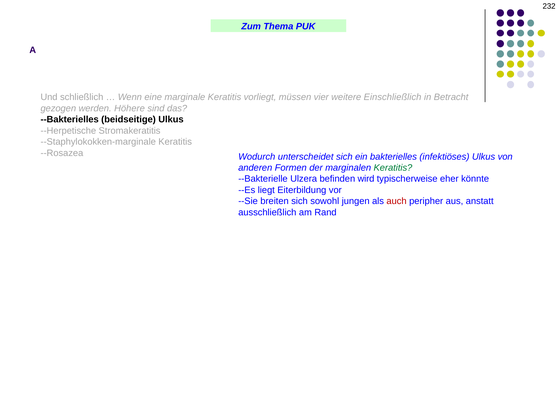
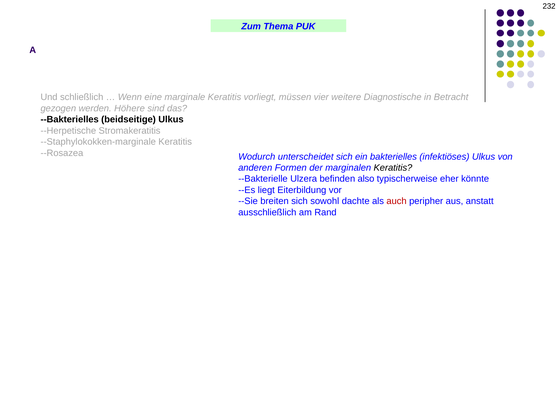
Einschließlich: Einschließlich -> Diagnostische
Keratitis at (393, 168) colour: green -> black
wird: wird -> also
jungen: jungen -> dachte
